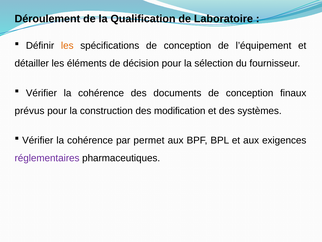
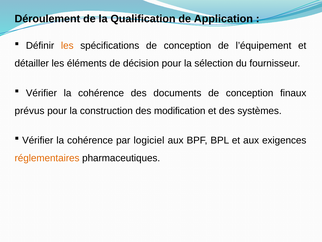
Laboratoire: Laboratoire -> Application
permet: permet -> logiciel
réglementaires colour: purple -> orange
